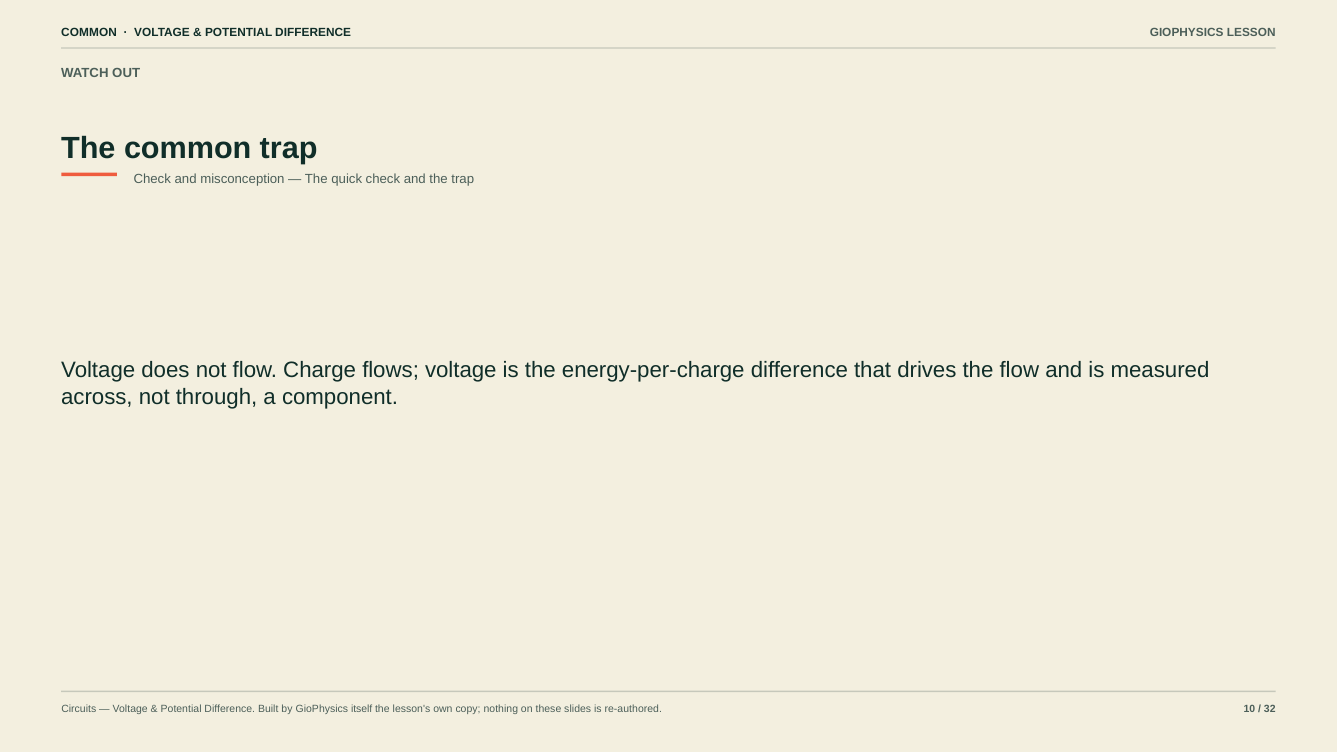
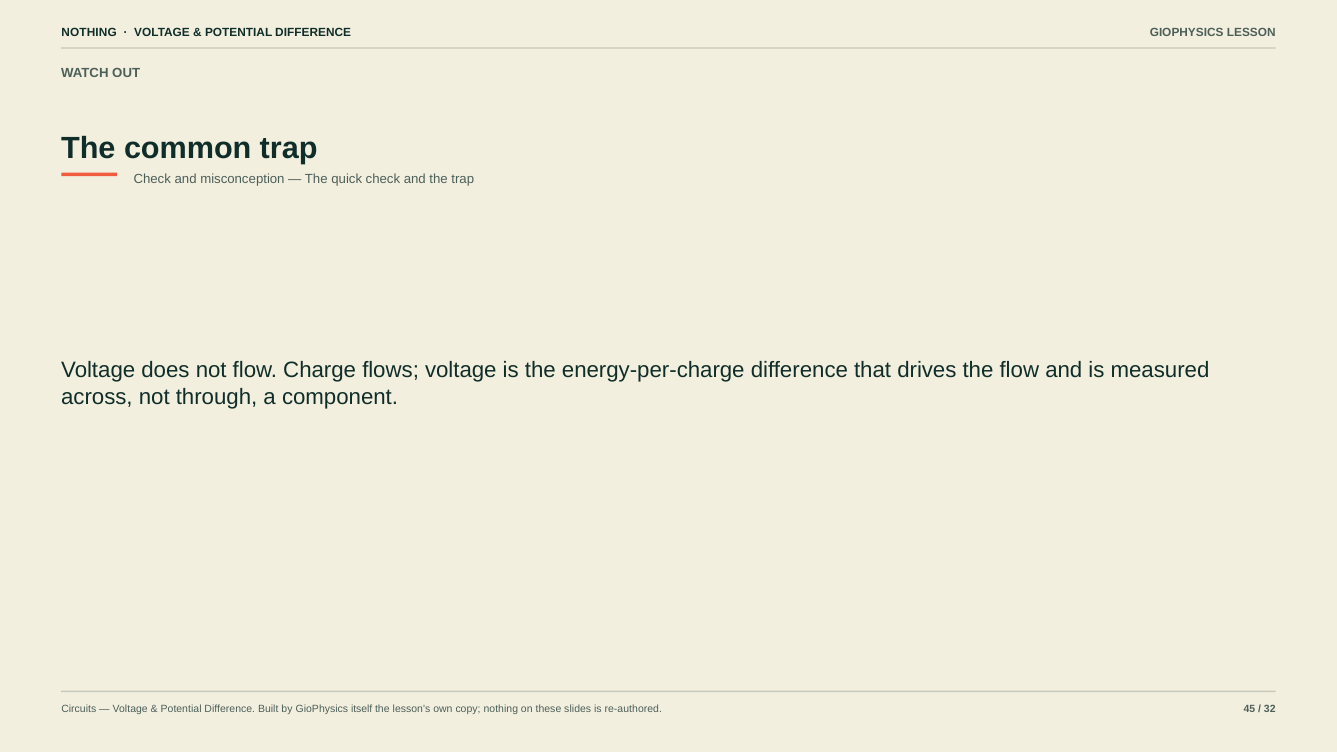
COMMON at (89, 33): COMMON -> NOTHING
10: 10 -> 45
